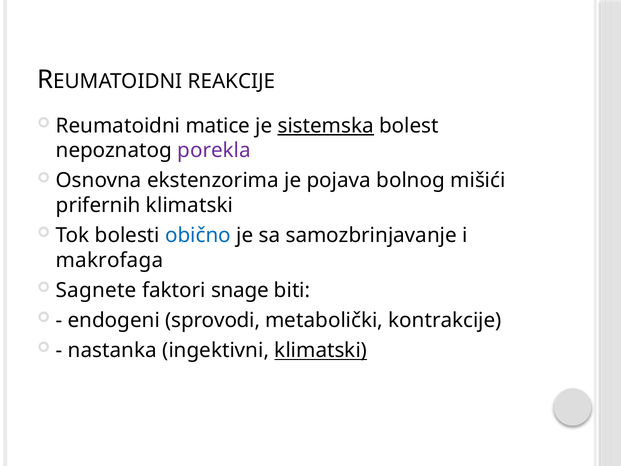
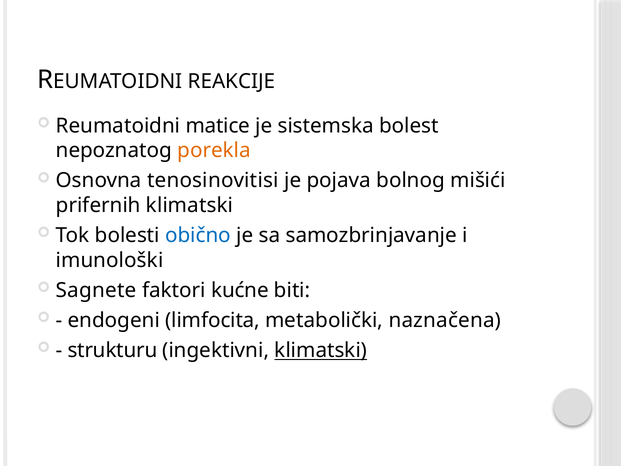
sistemska underline: present -> none
porekla colour: purple -> orange
ekstenzorima: ekstenzorima -> tenosinovitisi
makrofaga: makrofaga -> imunološki
snage: snage -> kućne
sprovodi: sprovodi -> limfocita
kontrakcije: kontrakcije -> naznačena
nastanka: nastanka -> strukturu
